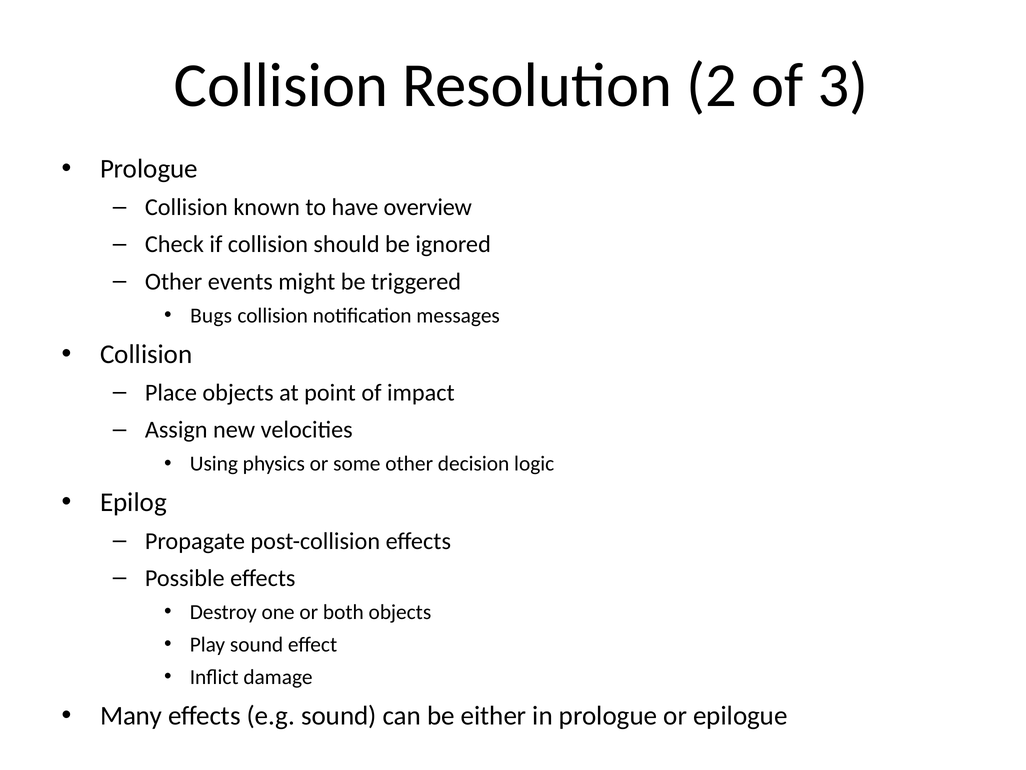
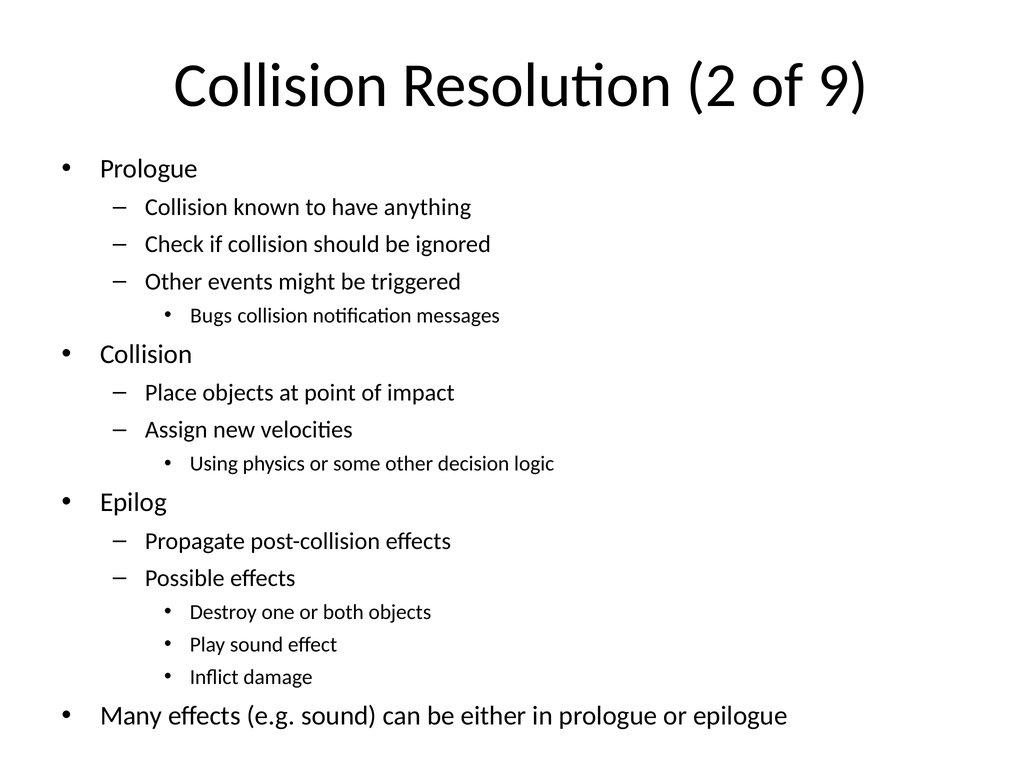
3: 3 -> 9
overview: overview -> anything
